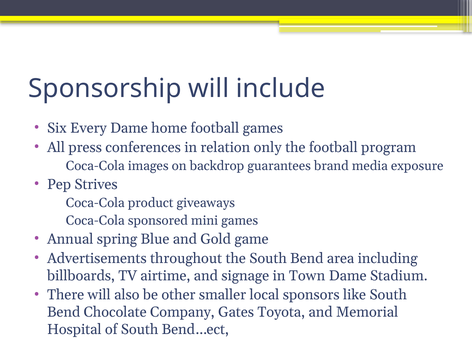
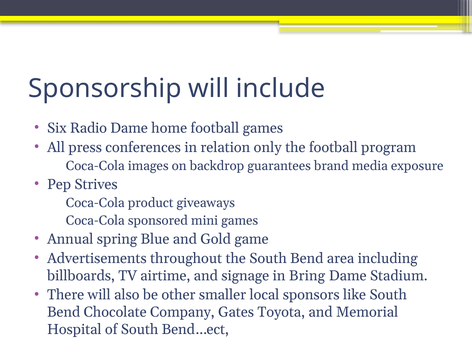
Every: Every -> Radio
Town: Town -> Bring
